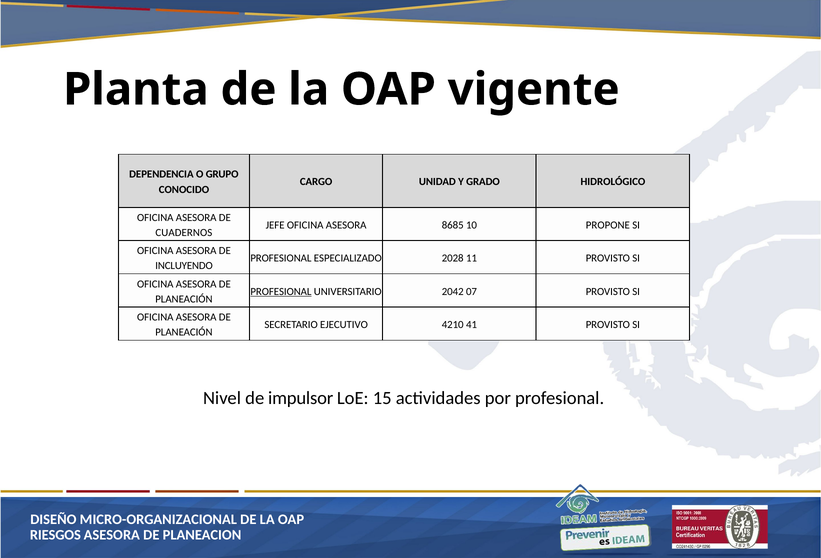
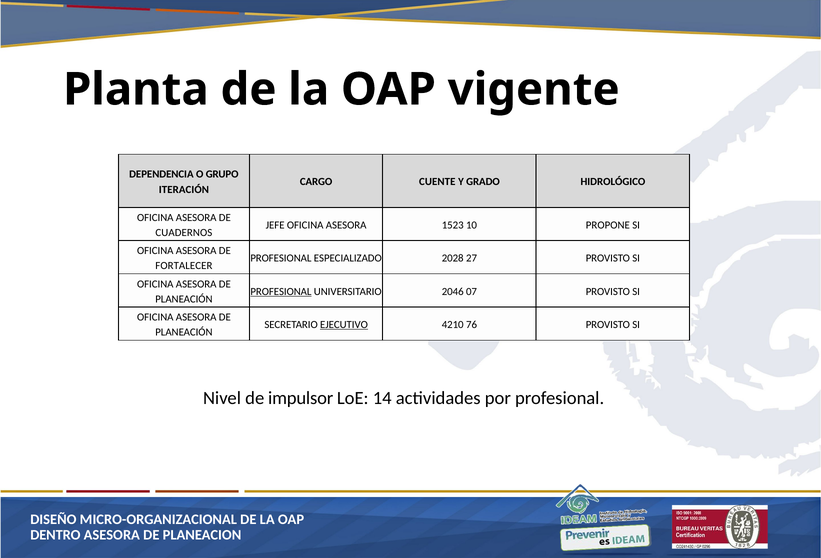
UNIDAD: UNIDAD -> CUENTE
CONOCIDO: CONOCIDO -> ITERACIÓN
8685: 8685 -> 1523
11: 11 -> 27
INCLUYENDO: INCLUYENDO -> FORTALECER
2042: 2042 -> 2046
EJECUTIVO underline: none -> present
41: 41 -> 76
15: 15 -> 14
RIESGOS: RIESGOS -> DENTRO
